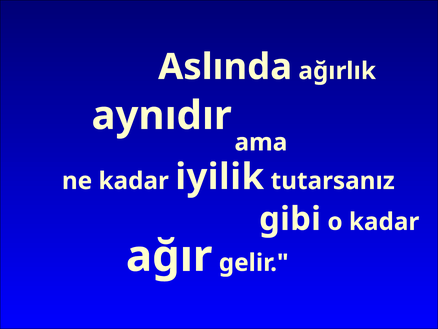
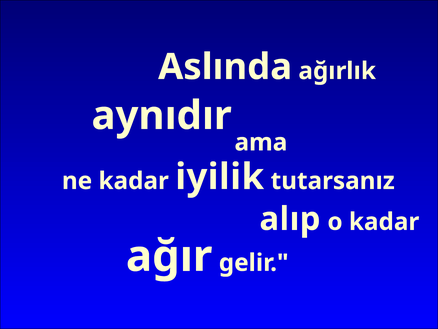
gibi: gibi -> alıp
